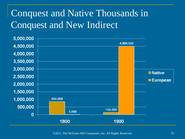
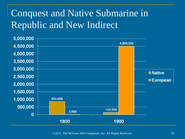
Thousands: Thousands -> Submarine
Conquest at (29, 25): Conquest -> Republic
